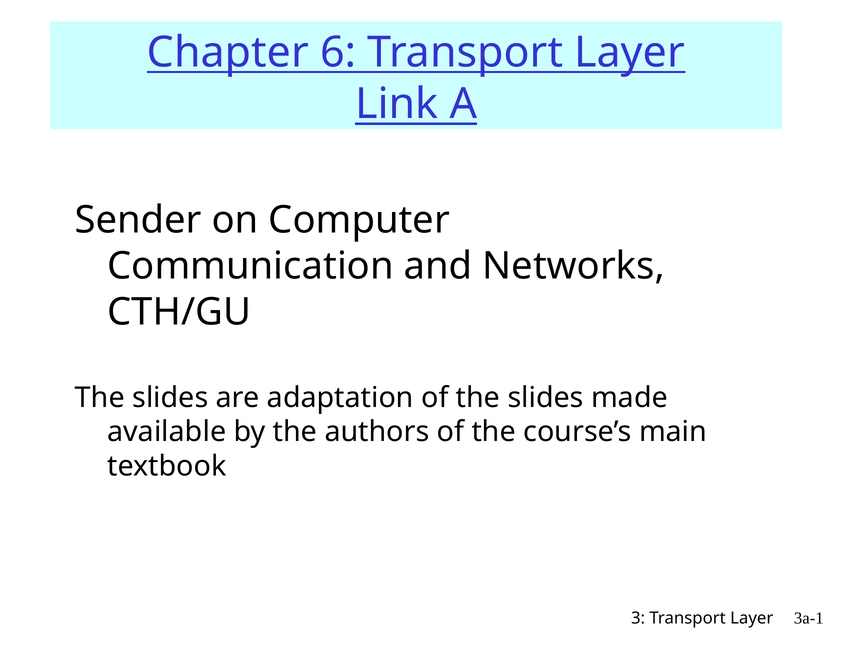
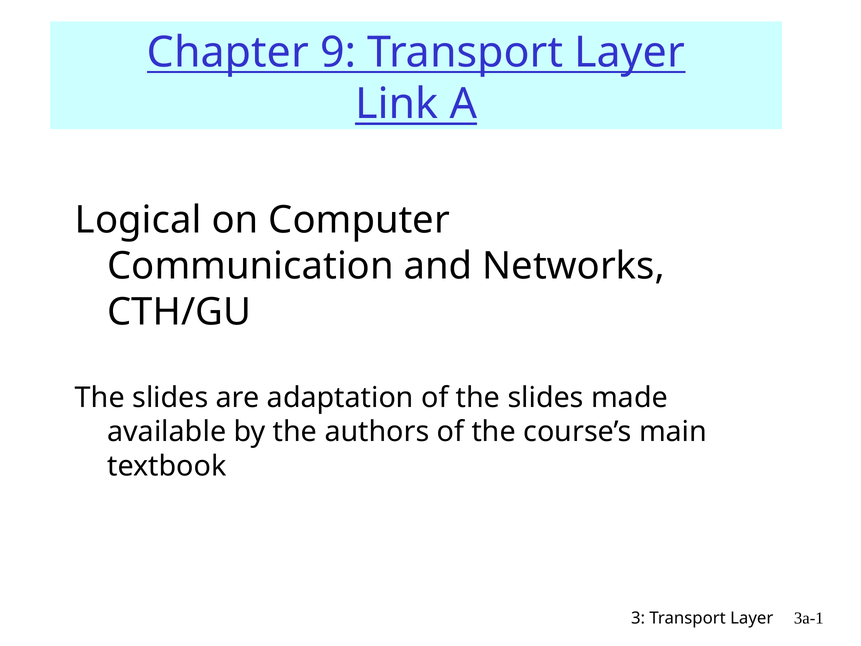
6: 6 -> 9
Sender: Sender -> Logical
